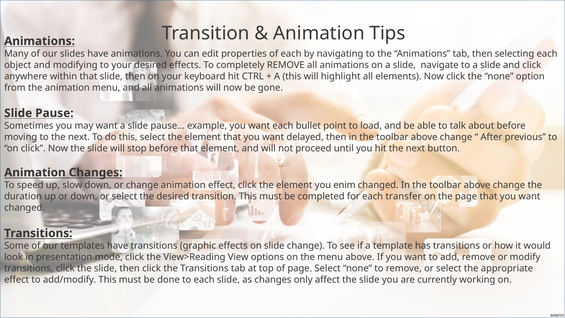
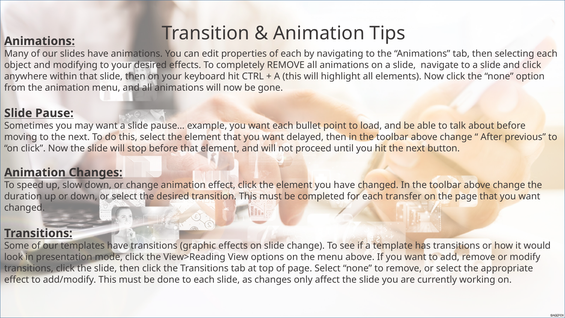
you enim: enim -> have
